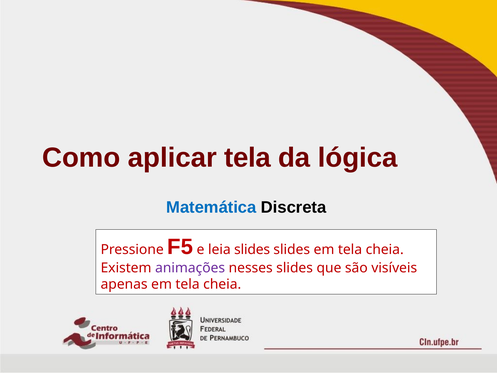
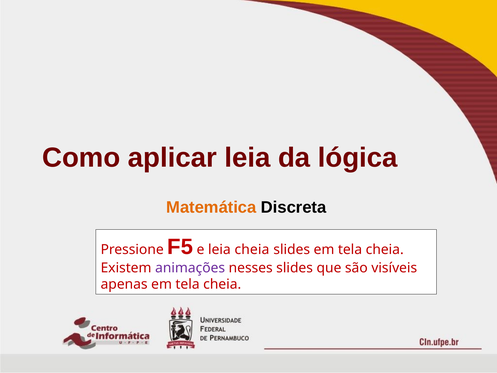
aplicar tela: tela -> leia
Matemática colour: blue -> orange
leia slides: slides -> cheia
